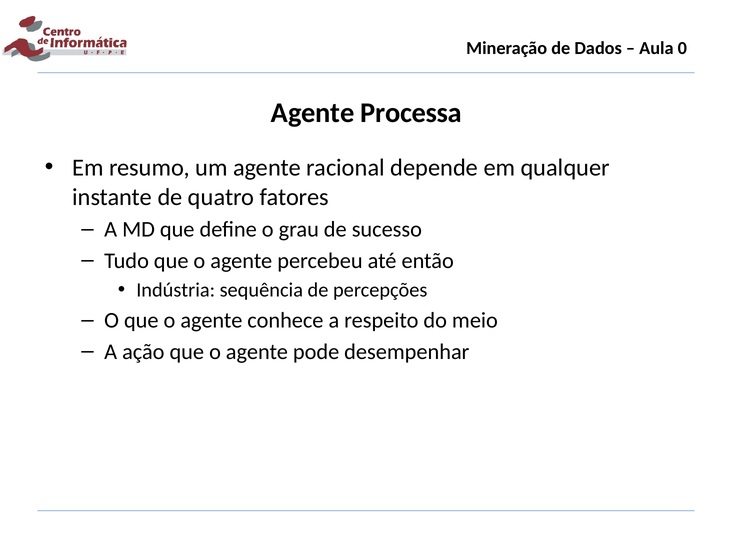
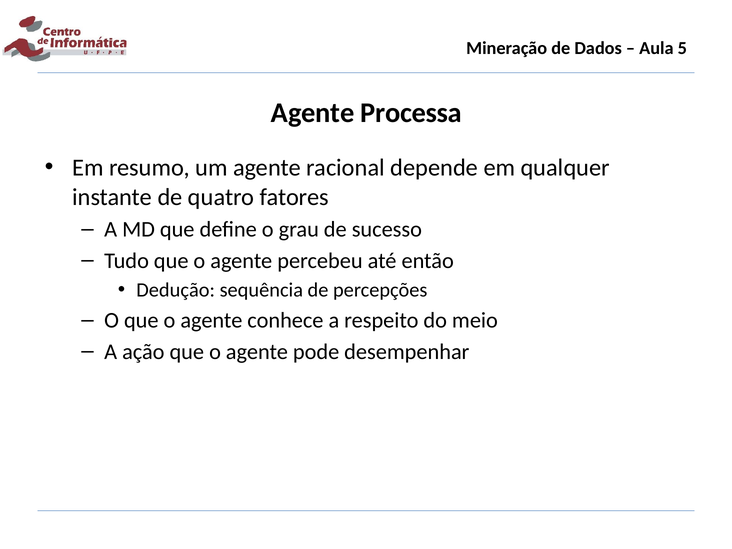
0: 0 -> 5
Indústria: Indústria -> Dedução
